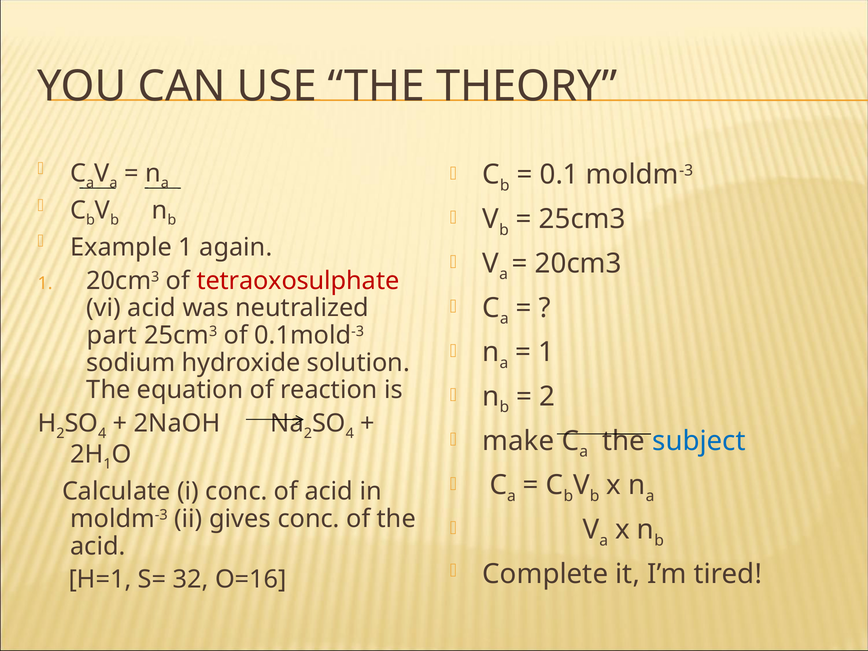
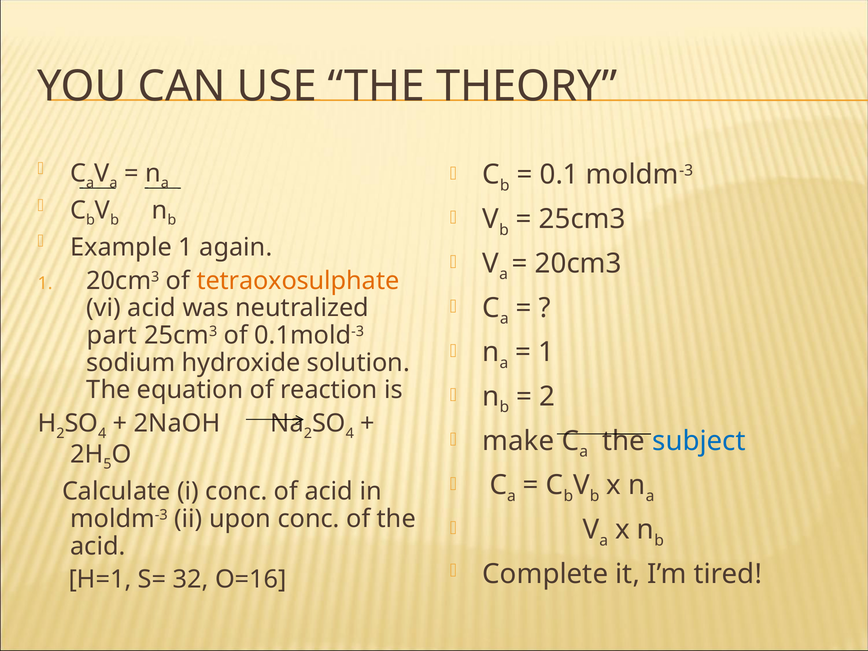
tetraoxosulphate colour: red -> orange
1 at (107, 464): 1 -> 5
gives: gives -> upon
